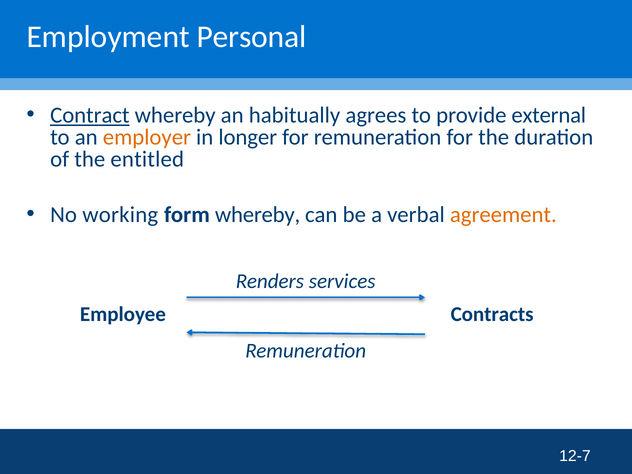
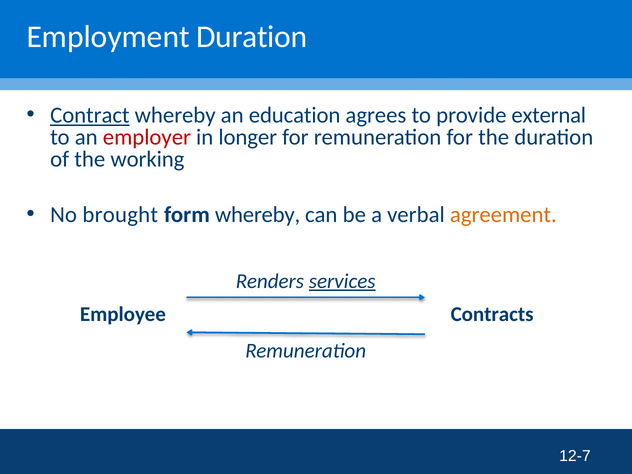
Employment Personal: Personal -> Duration
habitually: habitually -> education
employer colour: orange -> red
entitled: entitled -> working
working: working -> brought
services underline: none -> present
